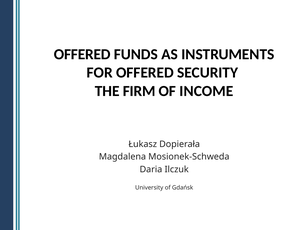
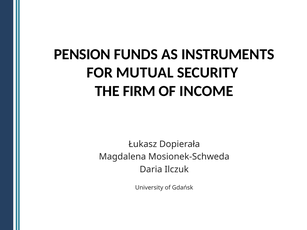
OFFERED at (82, 54): OFFERED -> PENSION
FOR OFFERED: OFFERED -> MUTUAL
